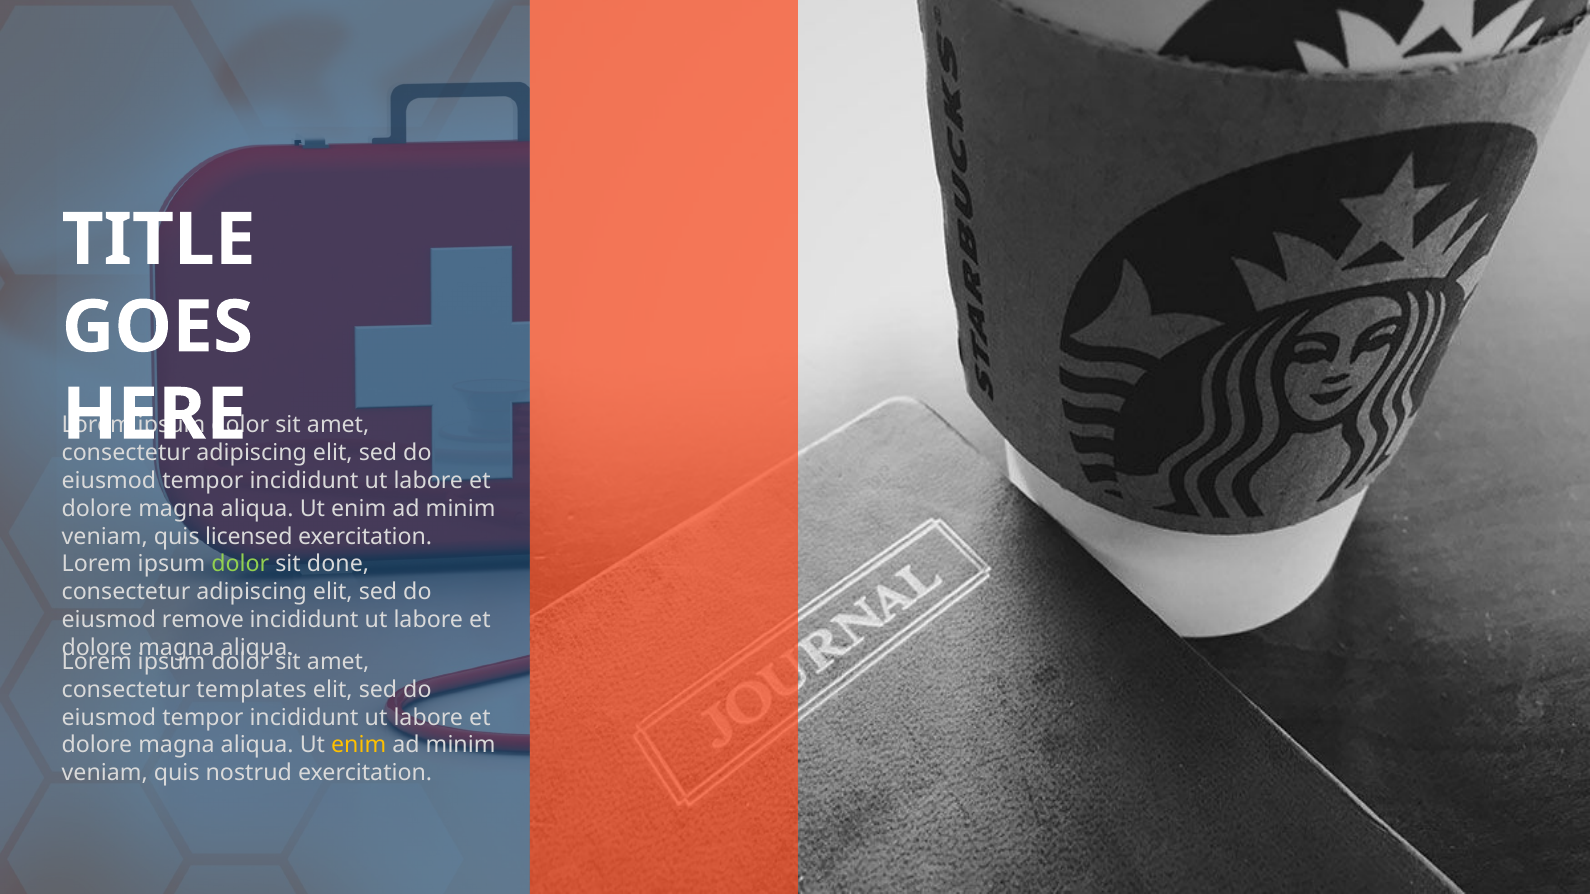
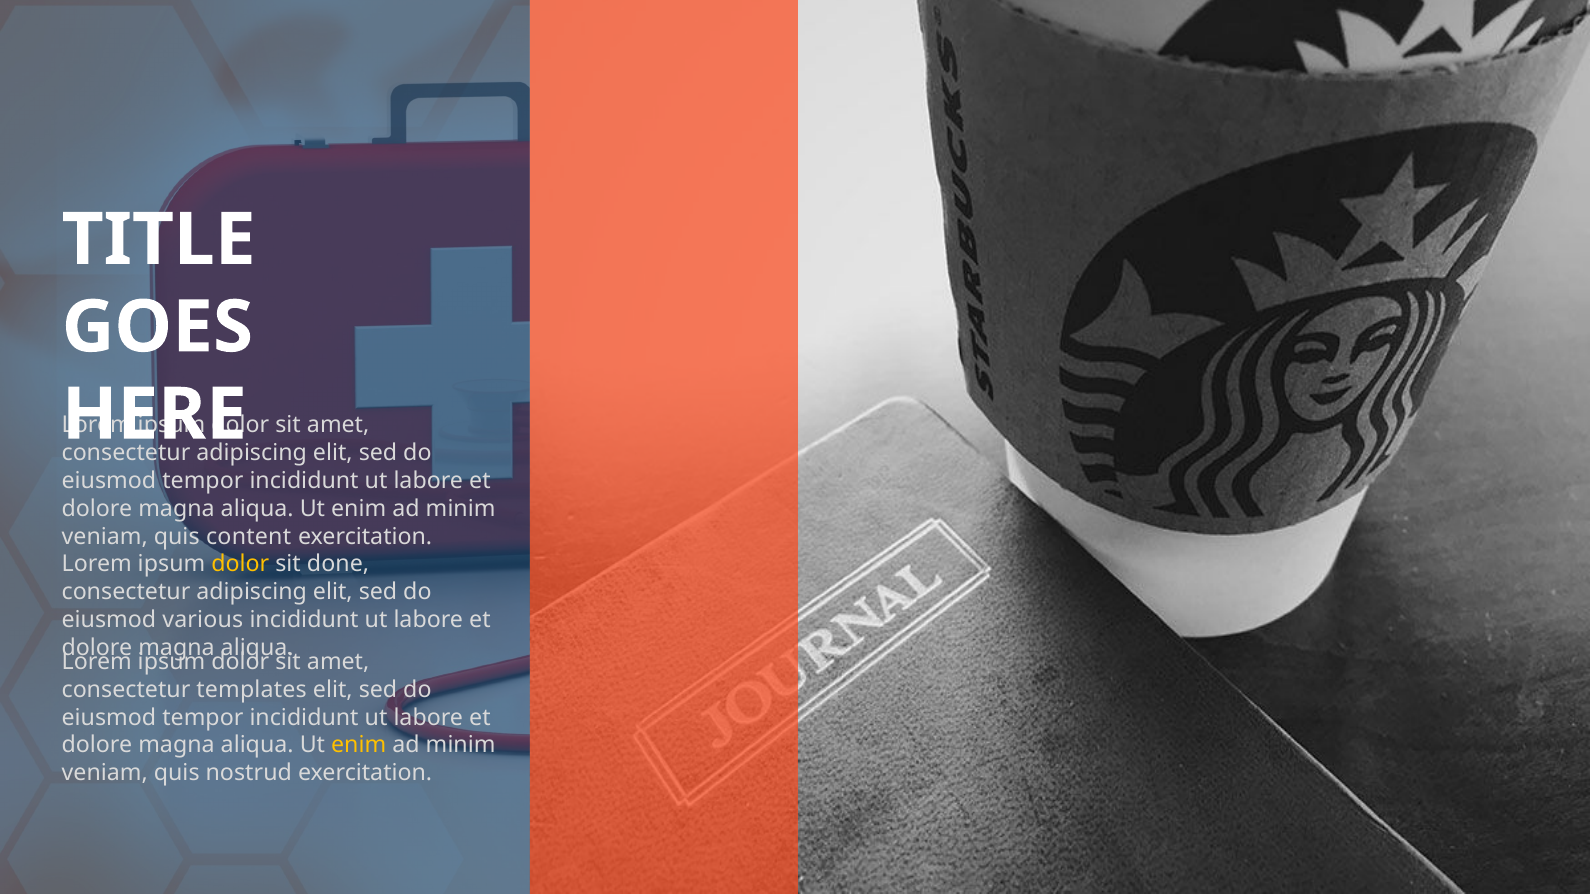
licensed: licensed -> content
dolor at (240, 565) colour: light green -> yellow
remove: remove -> various
